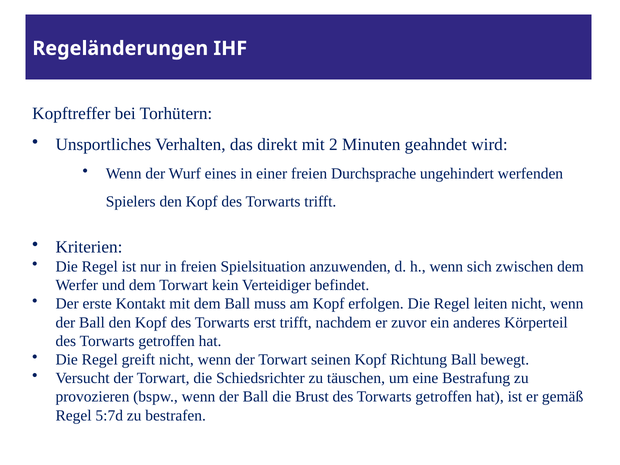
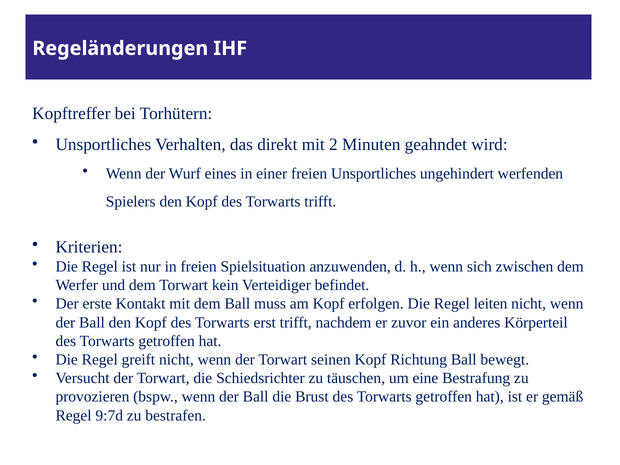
freien Durchsprache: Durchsprache -> Unsportliches
5:7d: 5:7d -> 9:7d
